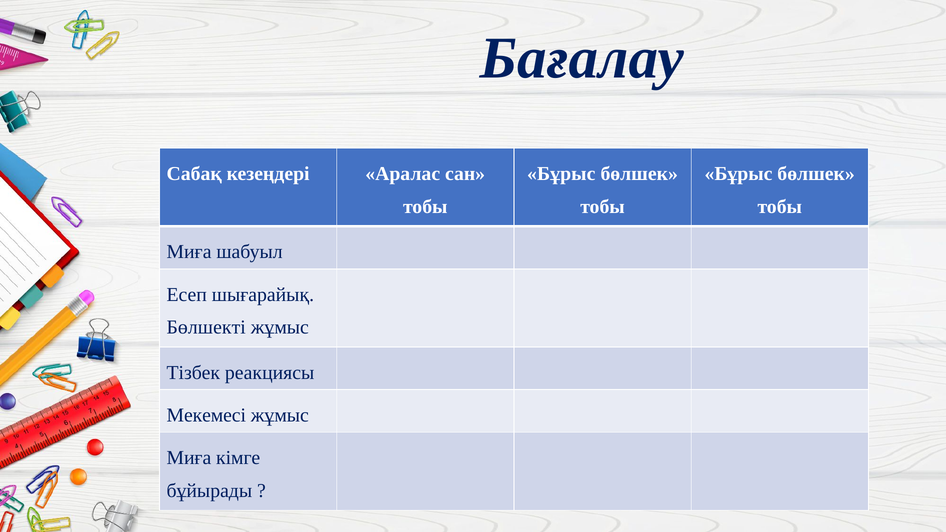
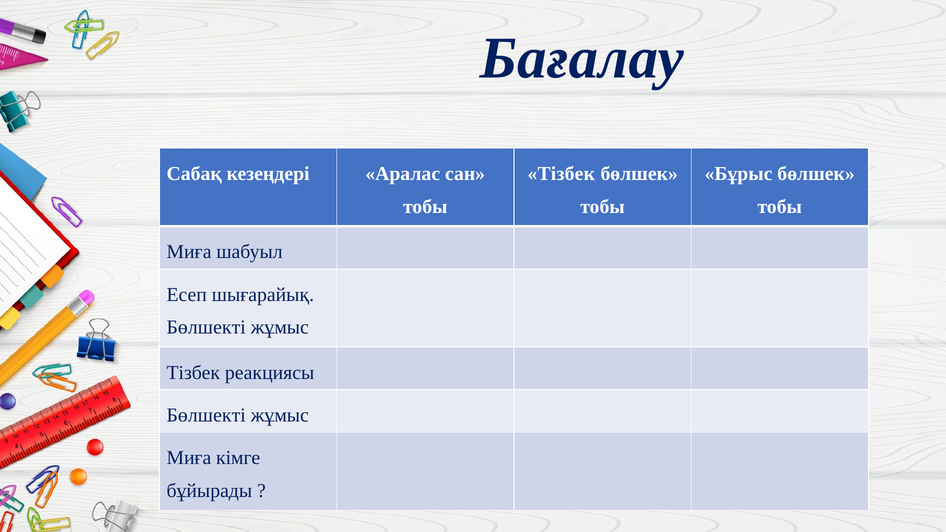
Бұрыс at (561, 174): Бұрыс -> Тізбек
Мекемесі at (206, 415): Мекемесі -> Бөлшекті
